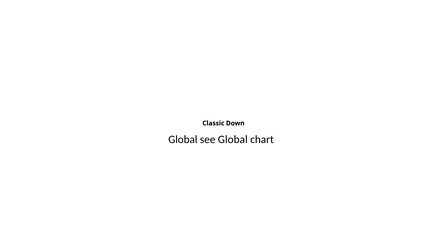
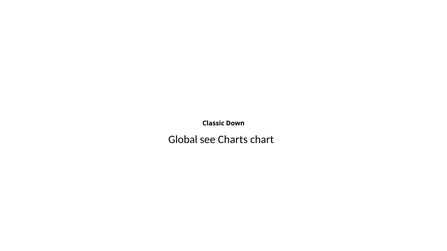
see Global: Global -> Charts
